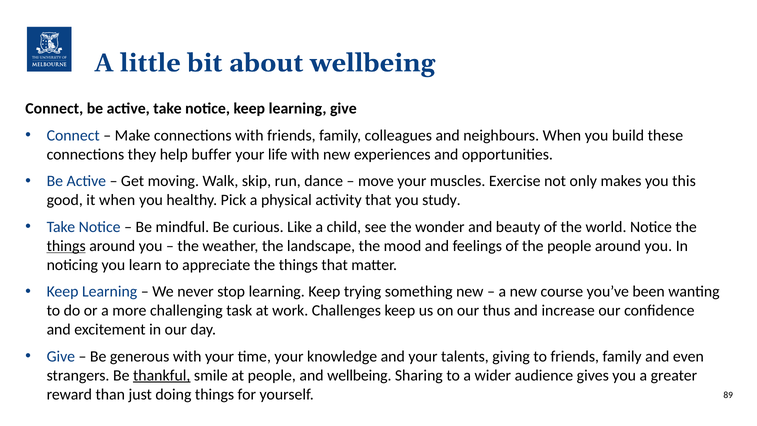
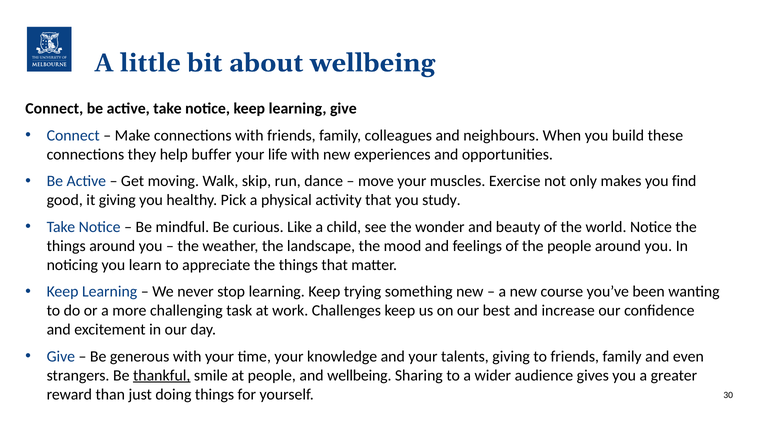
this: this -> find
it when: when -> giving
things at (66, 246) underline: present -> none
thus: thus -> best
89: 89 -> 30
